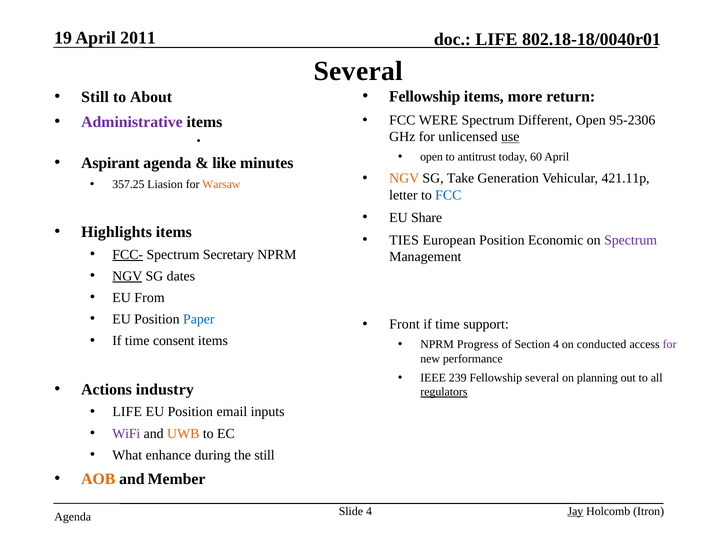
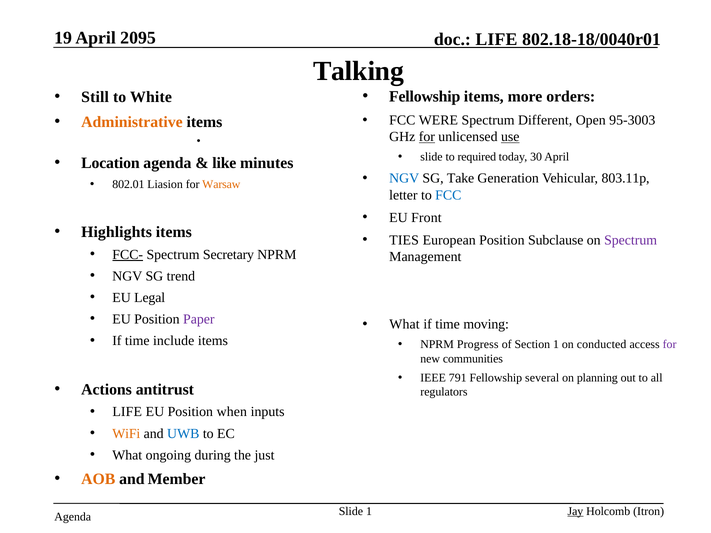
2011: 2011 -> 2095
Several at (358, 71): Several -> Talking
return: return -> orders
About: About -> White
95-2306: 95-2306 -> 95-3003
Administrative colour: purple -> orange
for at (427, 137) underline: none -> present
open at (432, 157): open -> slide
antitrust: antitrust -> required
60: 60 -> 30
Aspirant: Aspirant -> Location
NGV at (404, 179) colour: orange -> blue
421.11p: 421.11p -> 803.11p
357.25: 357.25 -> 802.01
Share: Share -> Front
Economic: Economic -> Subclause
NGV at (127, 276) underline: present -> none
dates: dates -> trend
From: From -> Legal
Paper colour: blue -> purple
Front at (405, 324): Front -> What
support: support -> moving
consent: consent -> include
Section 4: 4 -> 1
performance: performance -> communities
239: 239 -> 791
industry: industry -> antitrust
regulators underline: present -> none
email: email -> when
WiFi colour: purple -> orange
UWB colour: orange -> blue
enhance: enhance -> ongoing
the still: still -> just
Slide 4: 4 -> 1
